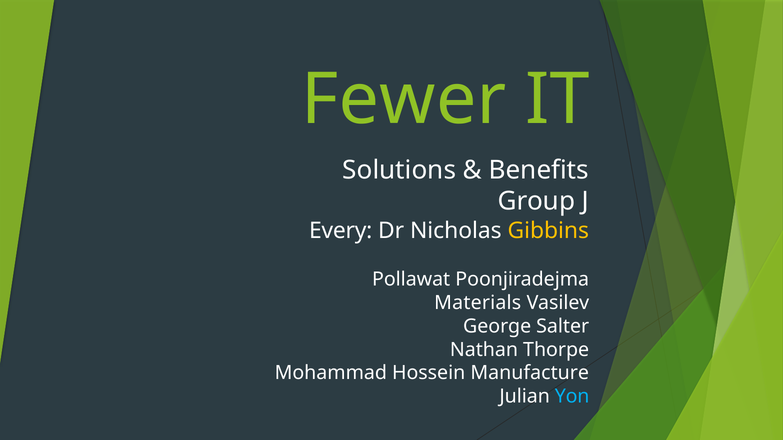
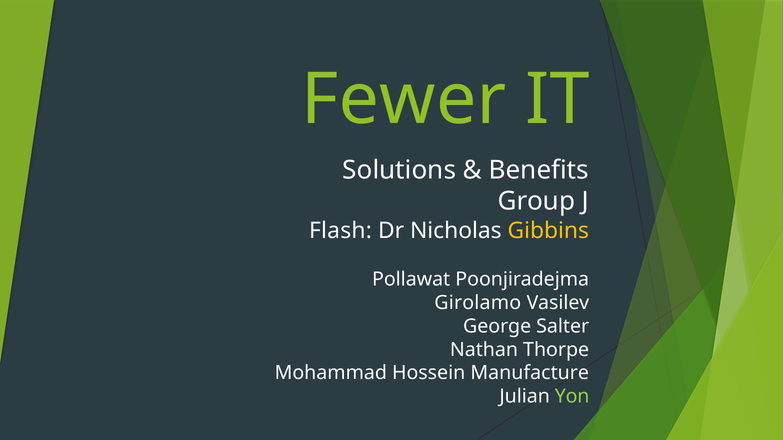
Every: Every -> Flash
Materials: Materials -> Girolamo
Yon colour: light blue -> light green
